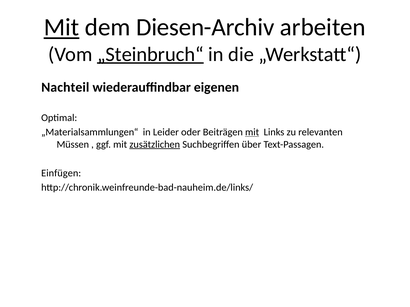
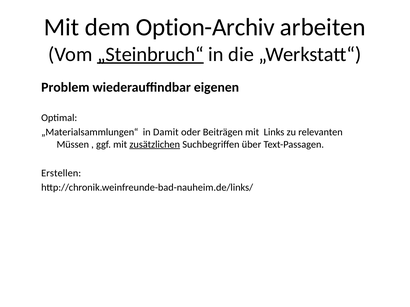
Mit at (61, 27) underline: present -> none
Diesen-Archiv: Diesen-Archiv -> Option-Archiv
Nachteil: Nachteil -> Problem
Leider: Leider -> Damit
mit at (252, 132) underline: present -> none
Einfügen: Einfügen -> Erstellen
